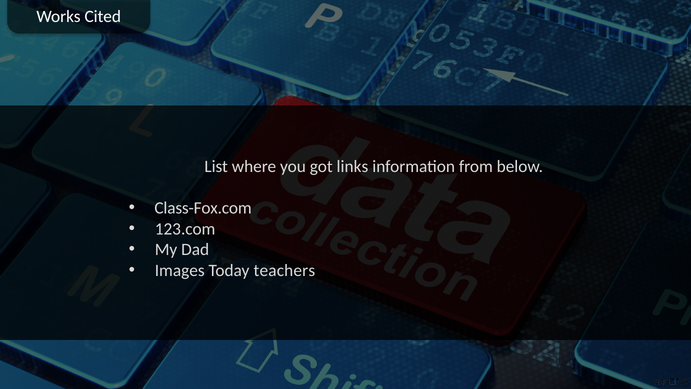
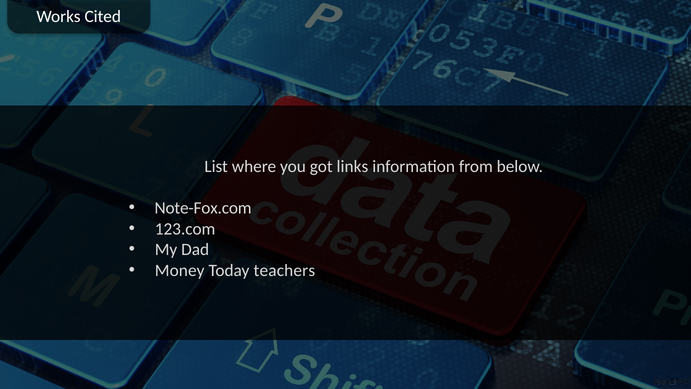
Class-Fox.com: Class-Fox.com -> Note-Fox.com
Images: Images -> Money
